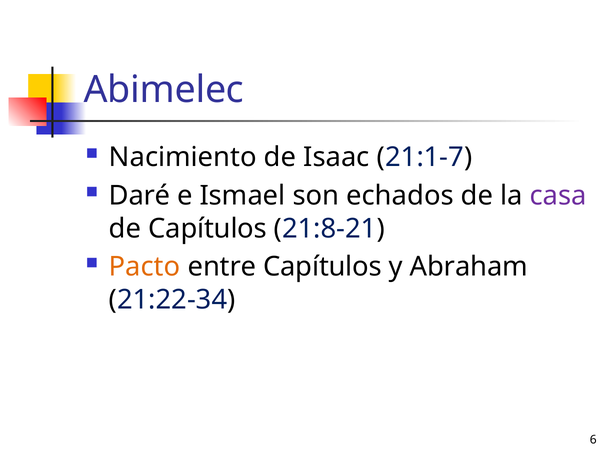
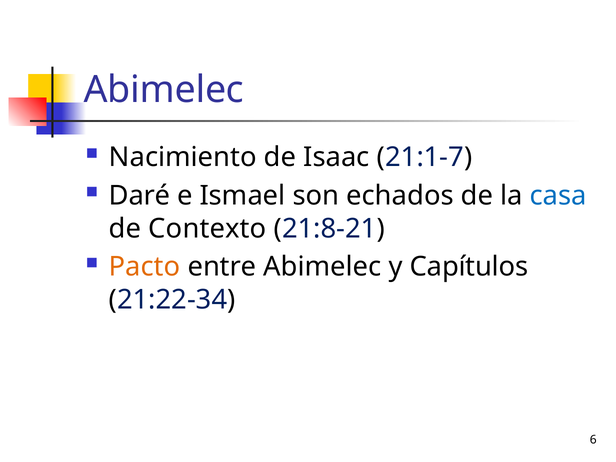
casa colour: purple -> blue
de Capítulos: Capítulos -> Contexto
entre Capítulos: Capítulos -> Abimelec
Abraham: Abraham -> Capítulos
